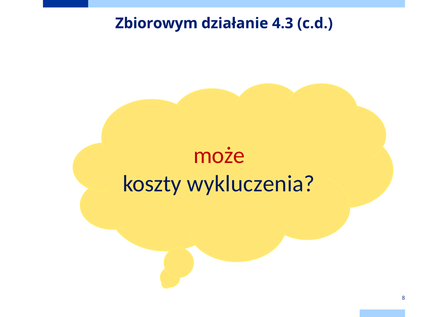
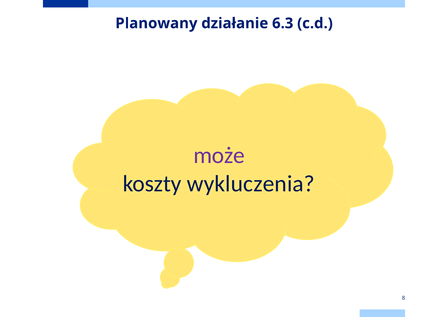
Zbiorowym: Zbiorowym -> Planowany
4.3: 4.3 -> 6.3
może colour: red -> purple
